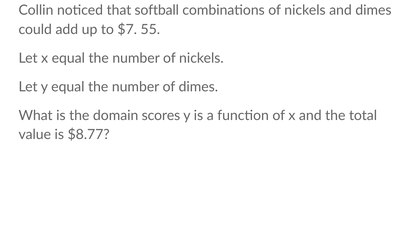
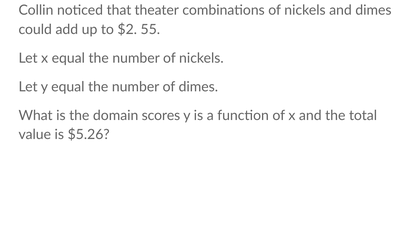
softball: softball -> theater
$7: $7 -> $2
$8.77: $8.77 -> $5.26
